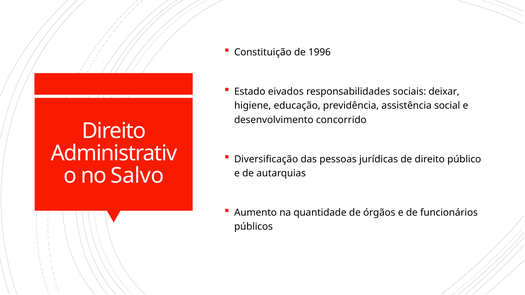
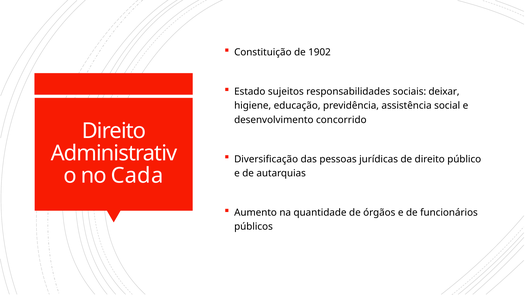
1996: 1996 -> 1902
eivados: eivados -> sujeitos
Salvo: Salvo -> Cada
